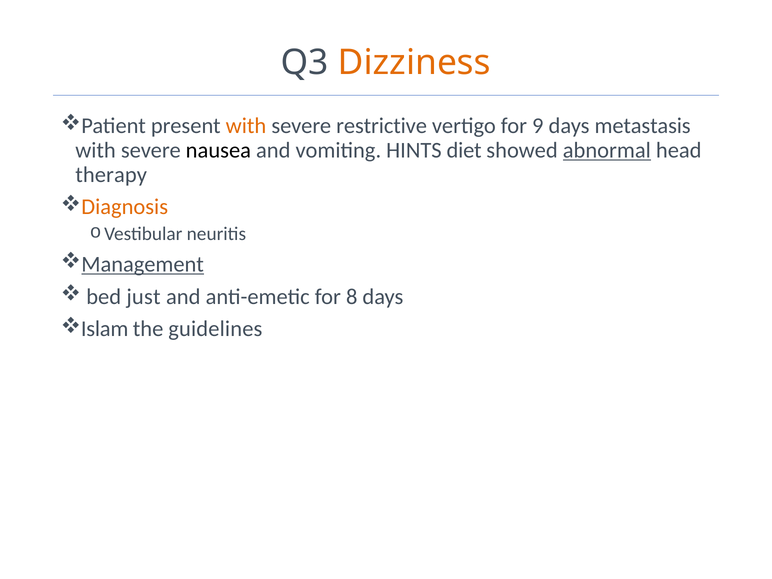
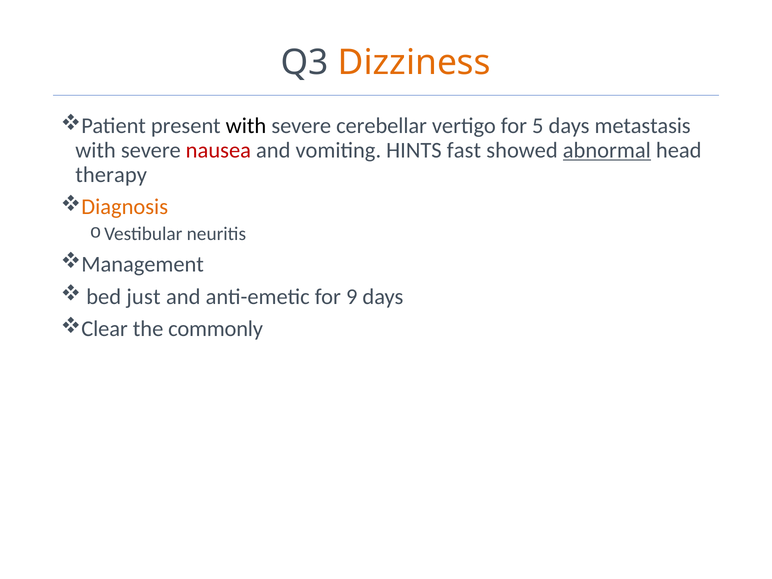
with at (246, 126) colour: orange -> black
restrictive: restrictive -> cerebellar
9: 9 -> 5
nausea colour: black -> red
diet: diet -> fast
Management underline: present -> none
8: 8 -> 9
Islam: Islam -> Clear
guidelines: guidelines -> commonly
